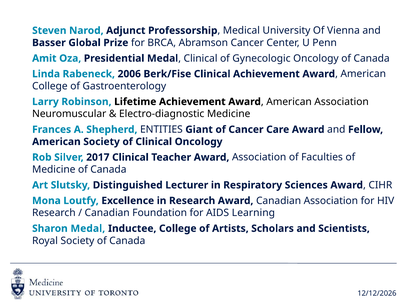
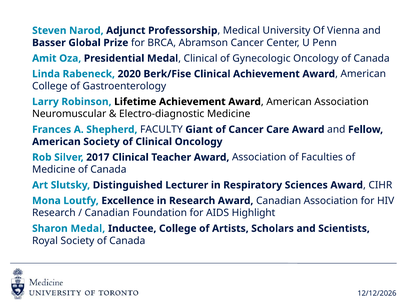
2006: 2006 -> 2020
ENTITIES: ENTITIES -> FACULTY
Learning: Learning -> Highlight
